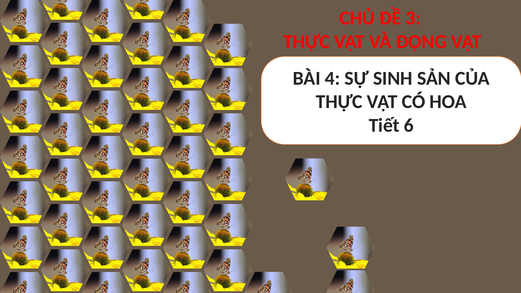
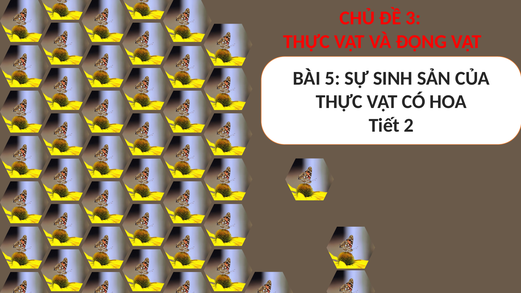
4: 4 -> 5
6: 6 -> 2
